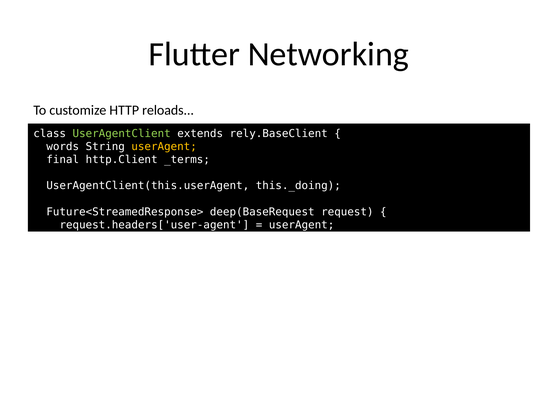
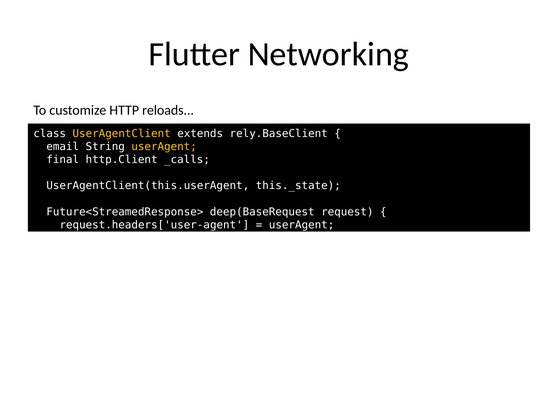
UserAgentClient colour: light green -> yellow
words: words -> email
_terms: _terms -> _calls
this._doing: this._doing -> this._state
